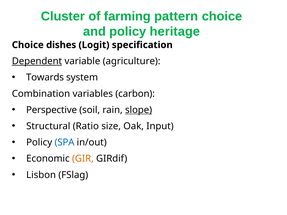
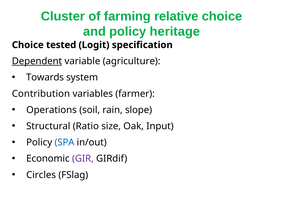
pattern: pattern -> relative
dishes: dishes -> tested
Combination: Combination -> Contribution
carbon: carbon -> farmer
Perspective: Perspective -> Operations
slope underline: present -> none
GIR colour: orange -> purple
Lisbon: Lisbon -> Circles
